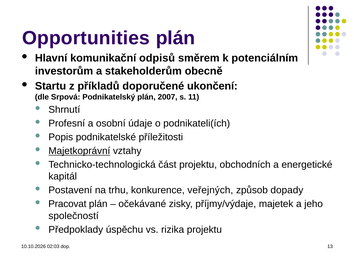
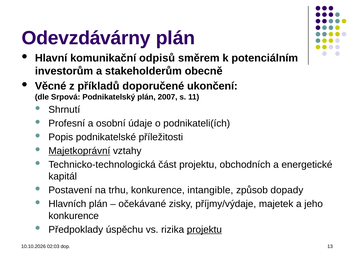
Opportunities: Opportunities -> Odevzdávárny
Startu: Startu -> Věcné
veřejných: veřejných -> intangible
Pracovat: Pracovat -> Hlavních
společností at (74, 216): společností -> konkurence
projektu at (204, 230) underline: none -> present
